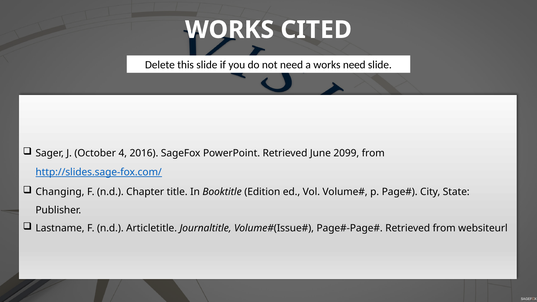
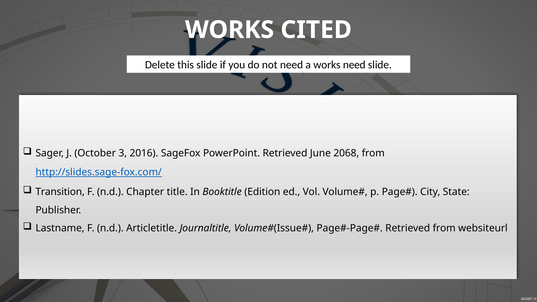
4: 4 -> 3
2099: 2099 -> 2068
Changing: Changing -> Transition
